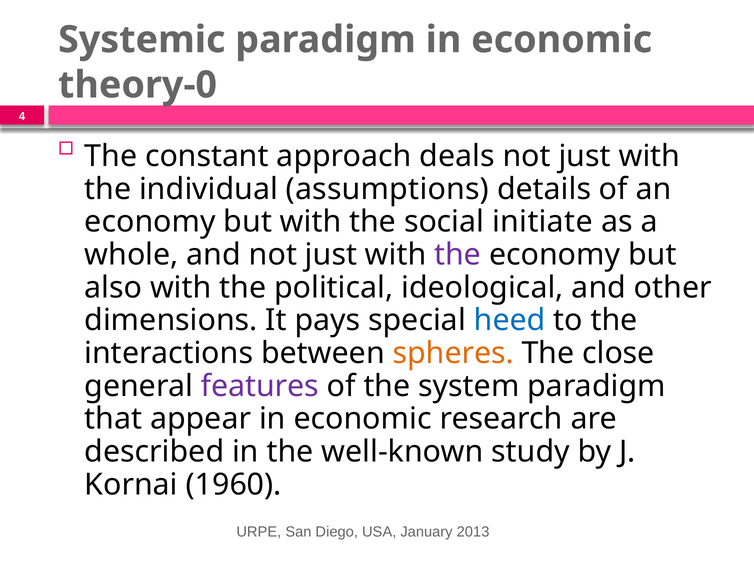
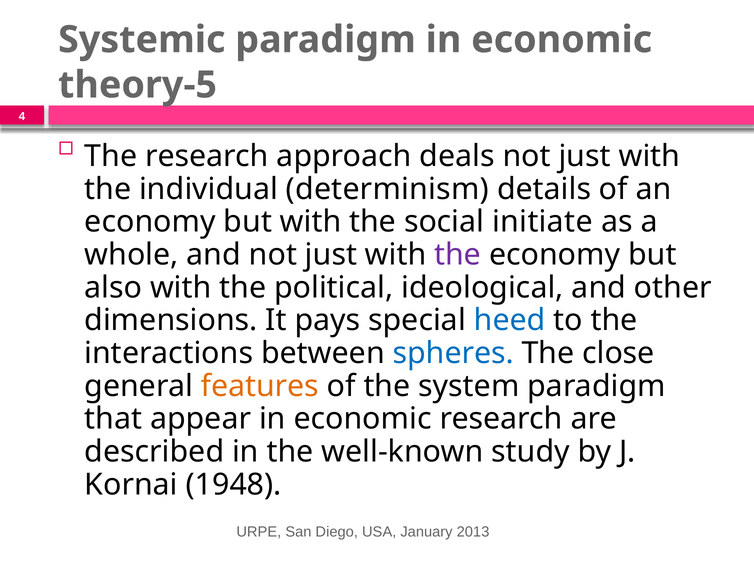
theory-0: theory-0 -> theory-5
The constant: constant -> research
assumptions: assumptions -> determinism
spheres colour: orange -> blue
features colour: purple -> orange
1960: 1960 -> 1948
